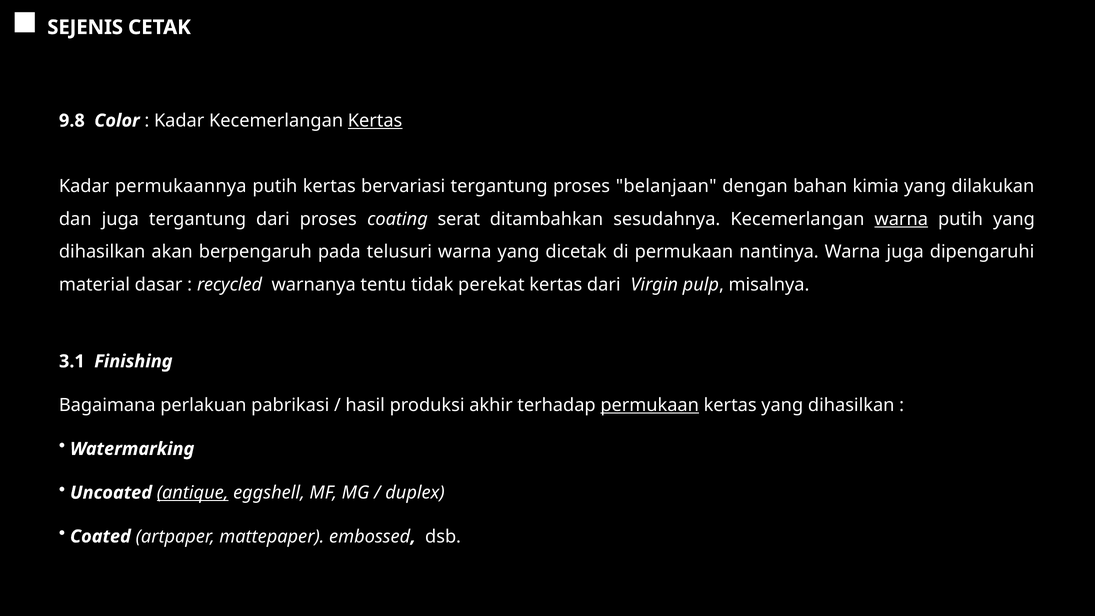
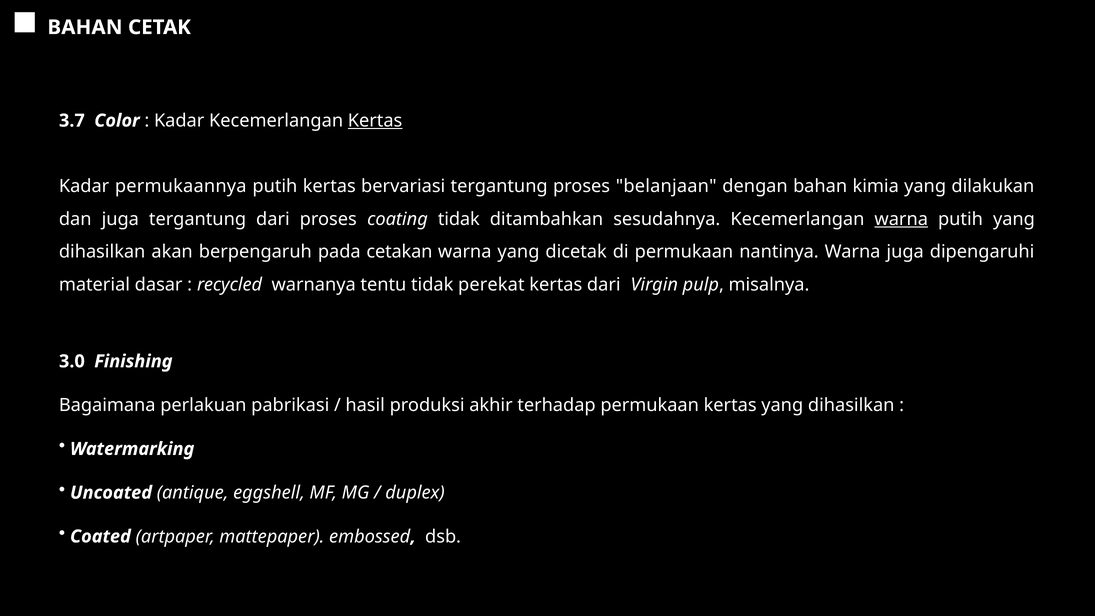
SEJENIS at (85, 27): SEJENIS -> BAHAN
9.8: 9.8 -> 3.7
coating serat: serat -> tidak
telusuri: telusuri -> cetakan
3.1: 3.1 -> 3.0
permukaan at (650, 405) underline: present -> none
antique underline: present -> none
